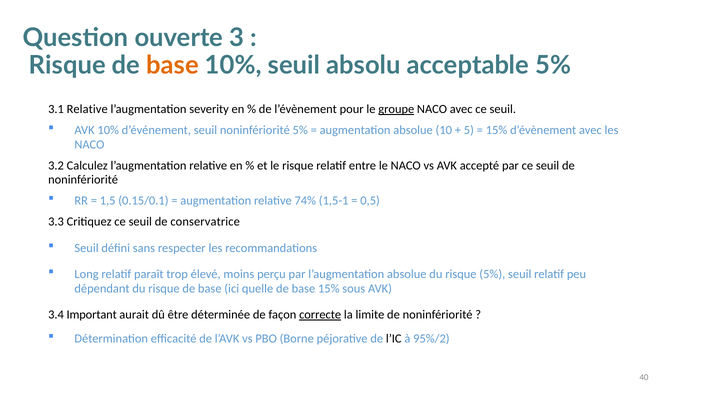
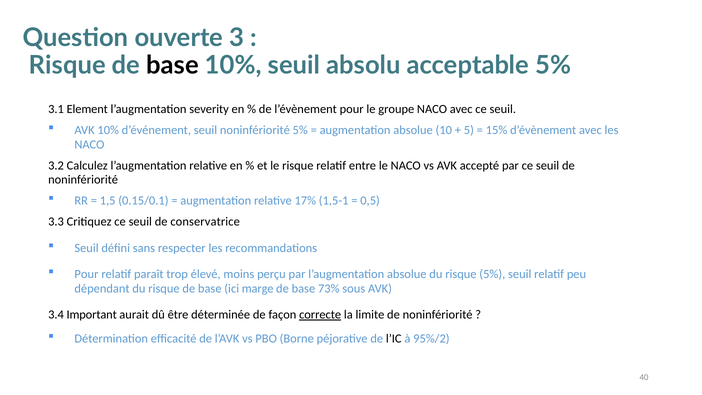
base at (173, 65) colour: orange -> black
3.1 Relative: Relative -> Element
groupe underline: present -> none
74%: 74% -> 17%
Long at (87, 274): Long -> Pour
quelle: quelle -> marge
base 15%: 15% -> 73%
